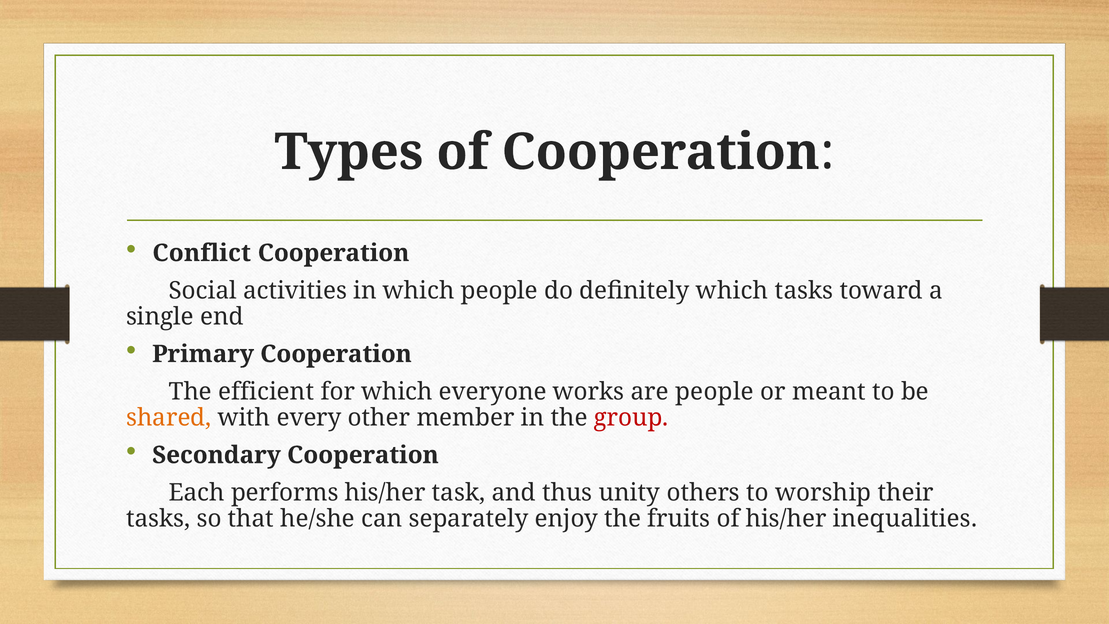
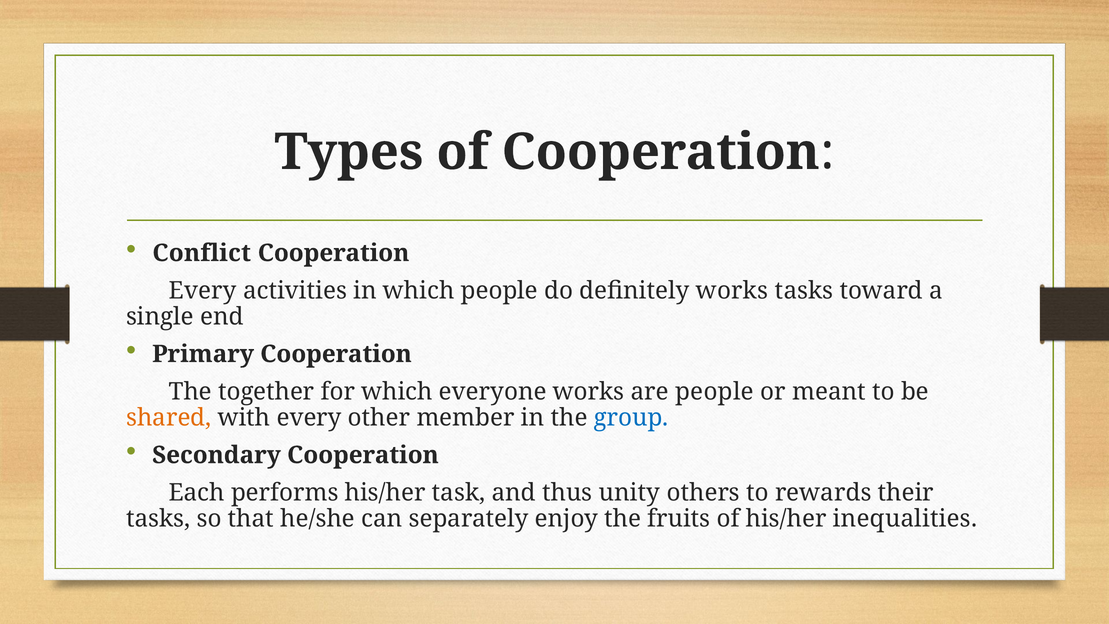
Social at (203, 290): Social -> Every
definitely which: which -> works
efficient: efficient -> together
group colour: red -> blue
worship: worship -> rewards
